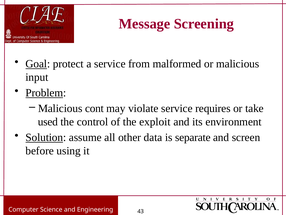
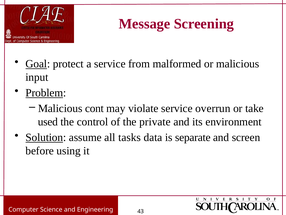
requires: requires -> overrun
exploit: exploit -> private
other: other -> tasks
